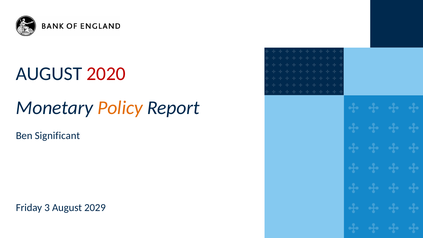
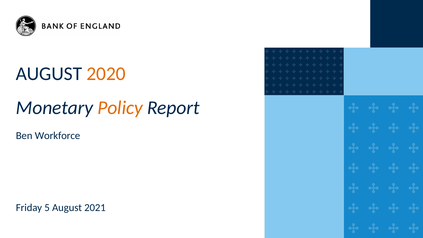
2020 colour: red -> orange
Significant: Significant -> Workforce
3: 3 -> 5
2029: 2029 -> 2021
